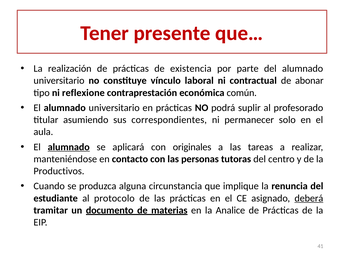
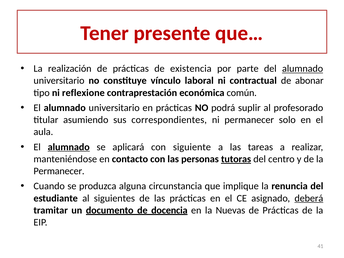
alumnado at (303, 69) underline: none -> present
originales: originales -> siguiente
tutoras underline: none -> present
Productivos at (59, 171): Productivos -> Permanecer
protocolo: protocolo -> siguientes
materias: materias -> docencia
Analice: Analice -> Nuevas
